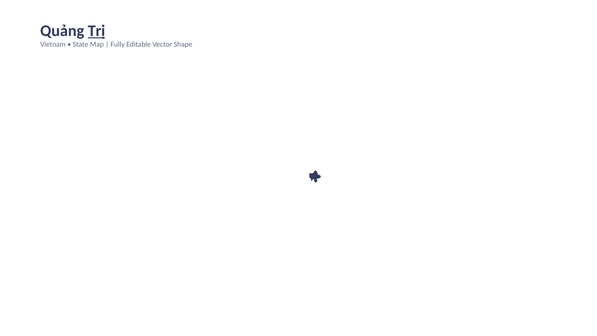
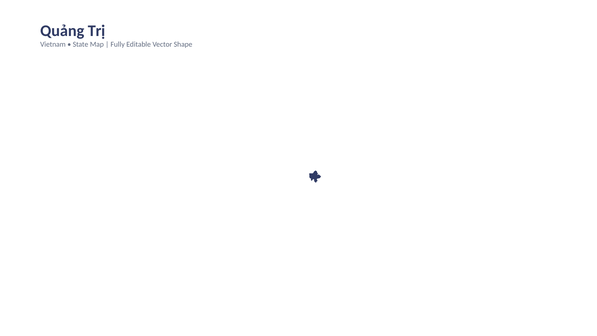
Trị underline: present -> none
